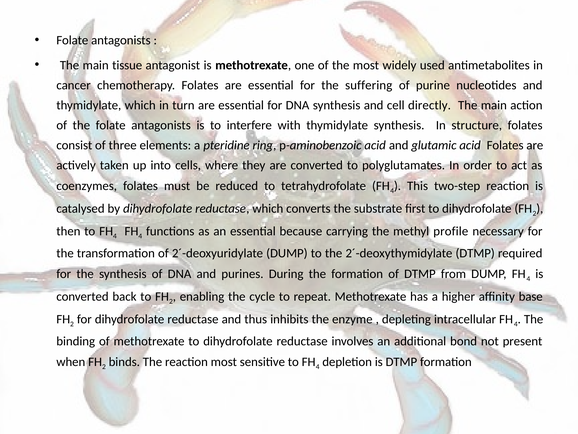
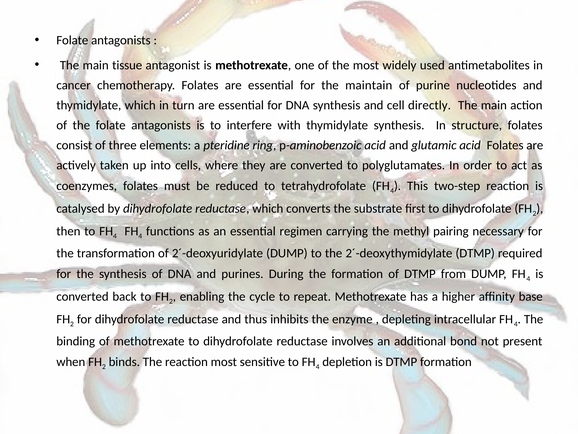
suffering: suffering -> maintain
because: because -> regimen
profile: profile -> pairing
